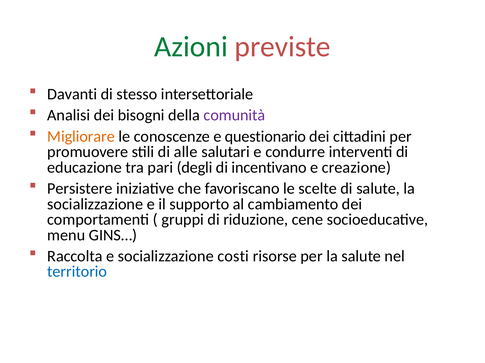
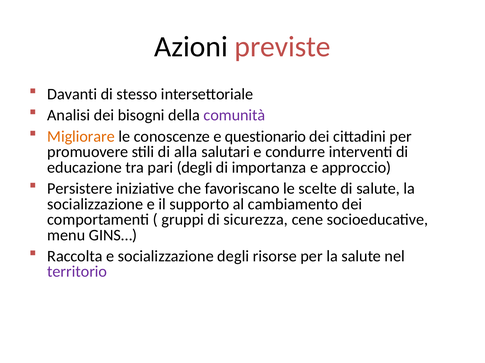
Azioni colour: green -> black
alle: alle -> alla
incentivano: incentivano -> importanza
creazione: creazione -> approccio
riduzione: riduzione -> sicurezza
socializzazione costi: costi -> degli
territorio colour: blue -> purple
